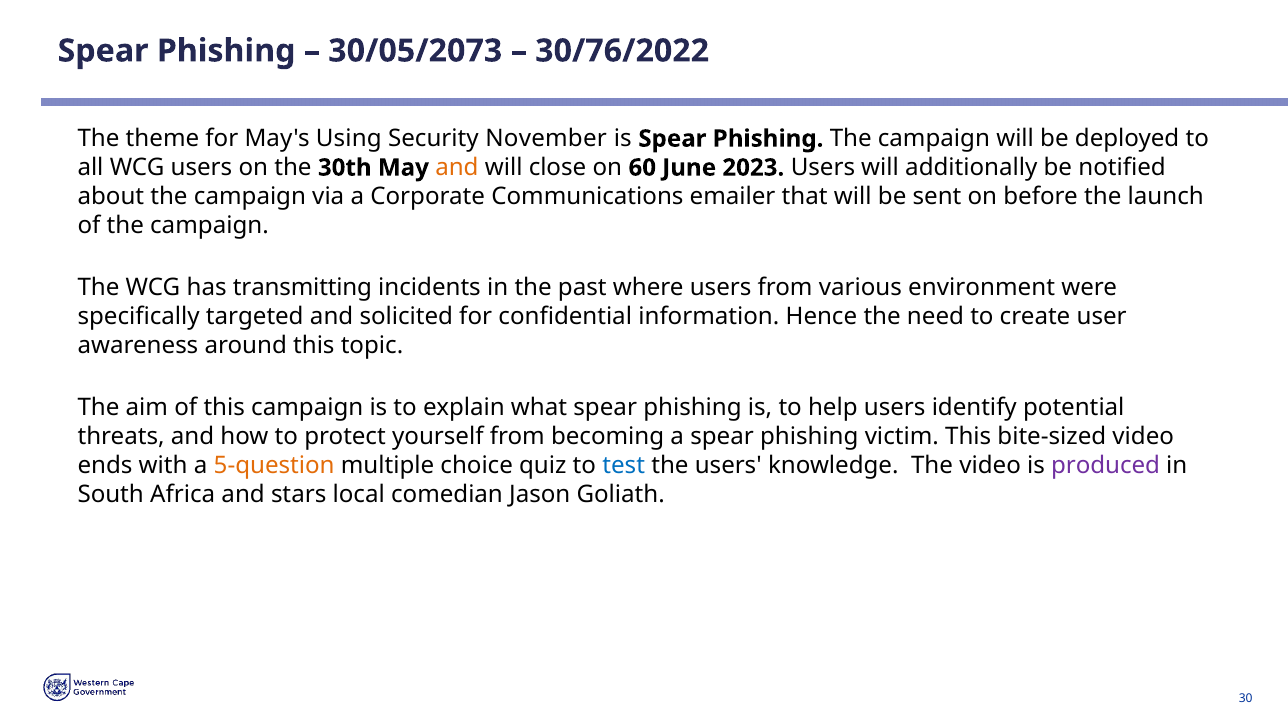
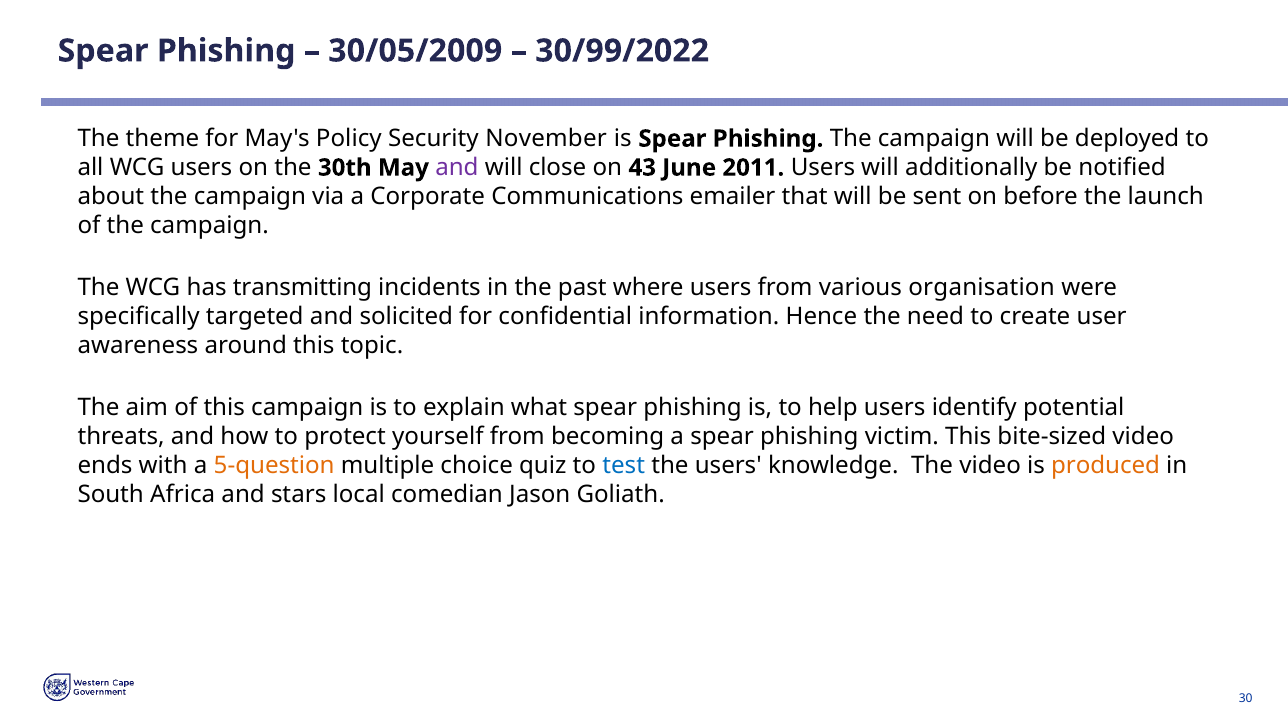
30/05/2073: 30/05/2073 -> 30/05/2009
30/76/2022: 30/76/2022 -> 30/99/2022
Using: Using -> Policy
and at (457, 168) colour: orange -> purple
60: 60 -> 43
2023: 2023 -> 2011
environment: environment -> organisation
produced colour: purple -> orange
